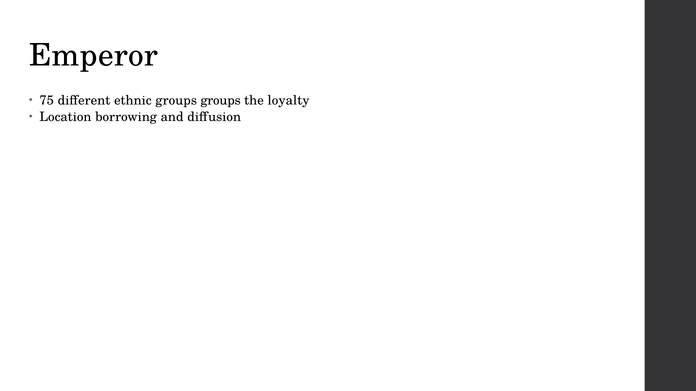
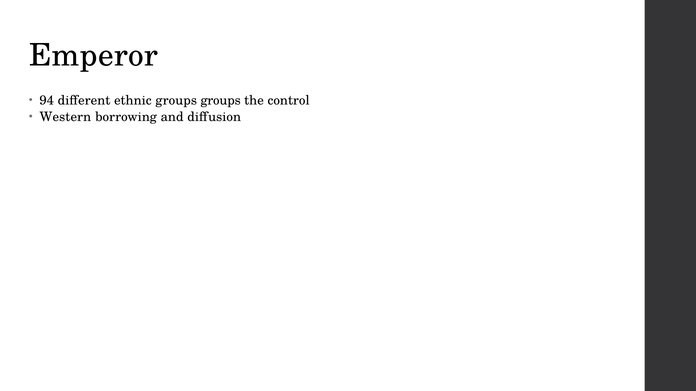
75: 75 -> 94
loyalty: loyalty -> control
Location: Location -> Western
